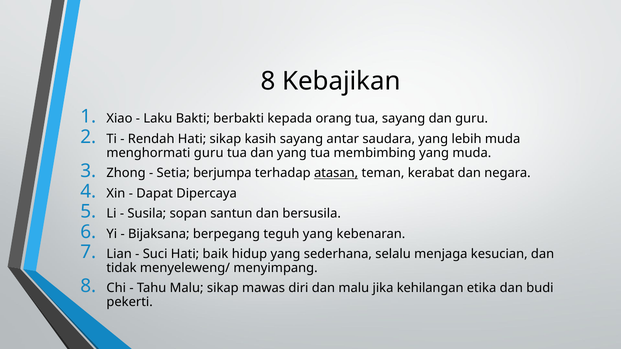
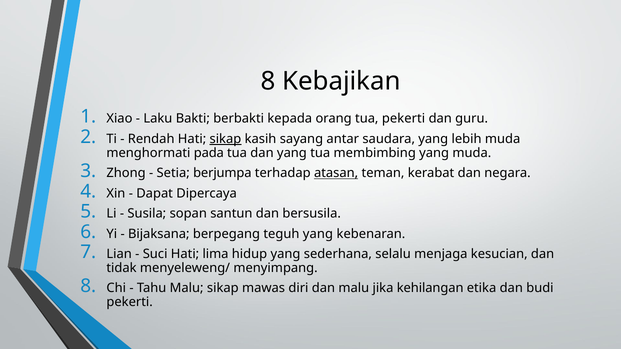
tua sayang: sayang -> pekerti
sikap at (225, 139) underline: none -> present
menghormati guru: guru -> pada
baik: baik -> lima
